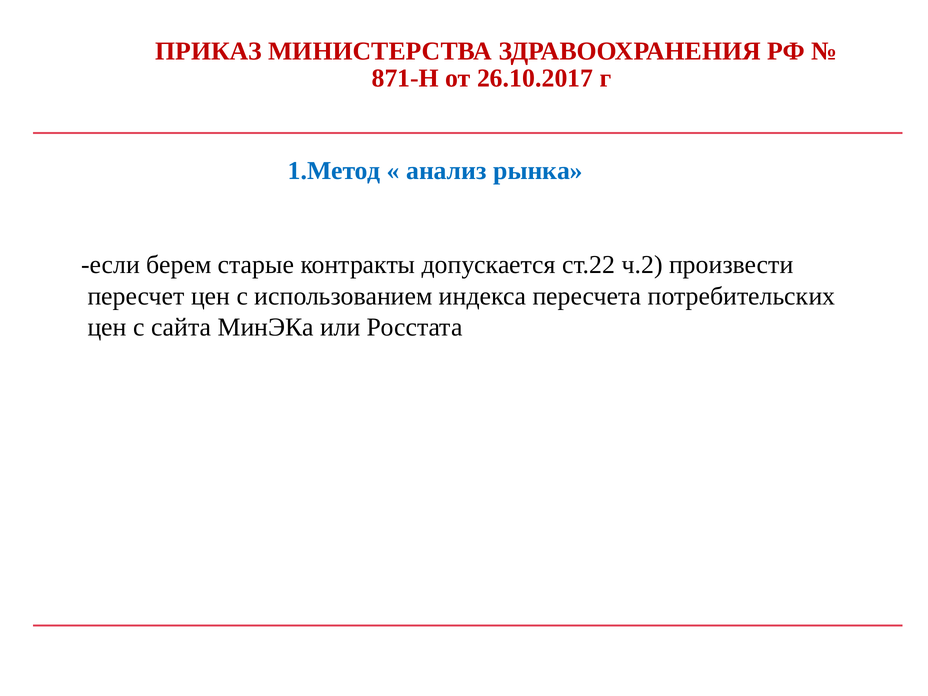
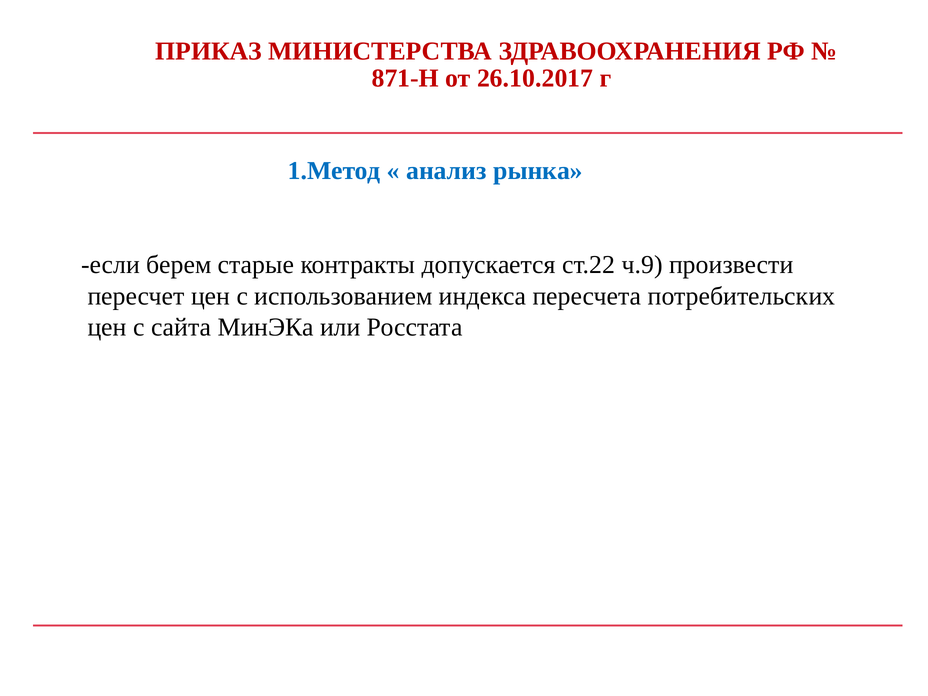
ч.2: ч.2 -> ч.9
